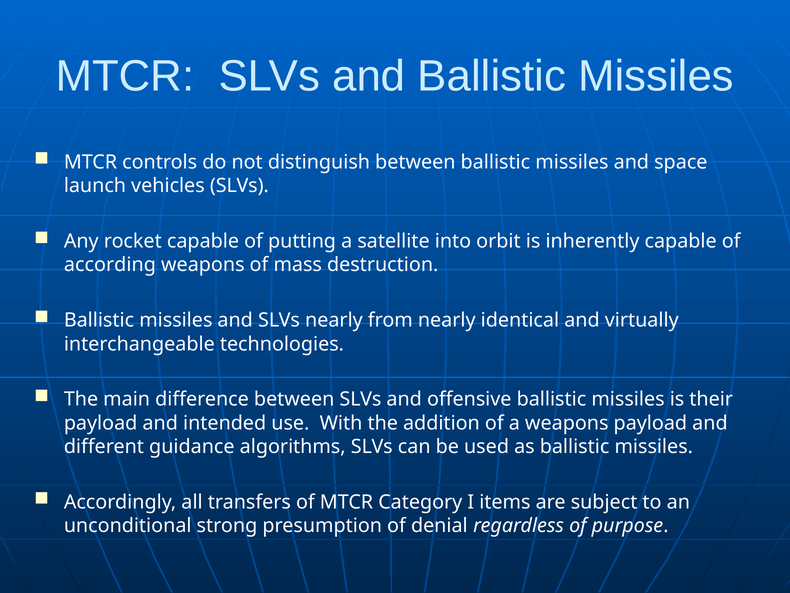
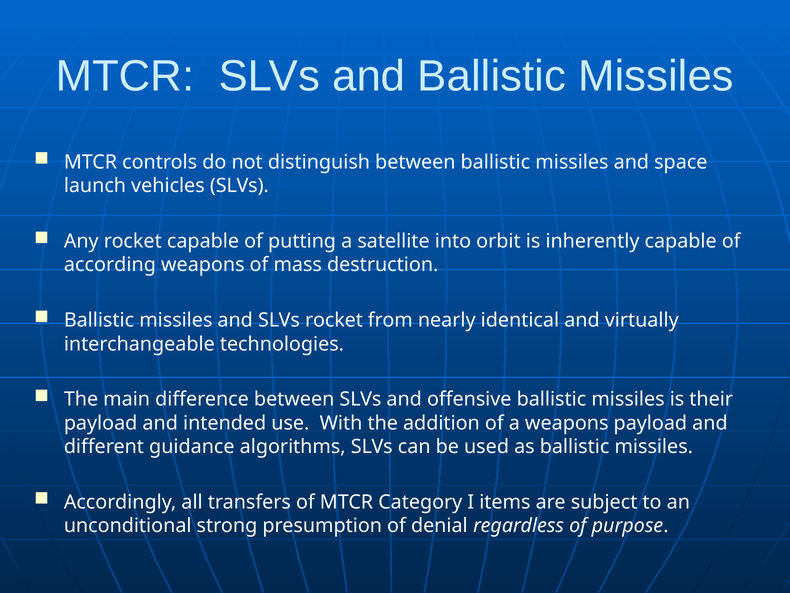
SLVs nearly: nearly -> rocket
